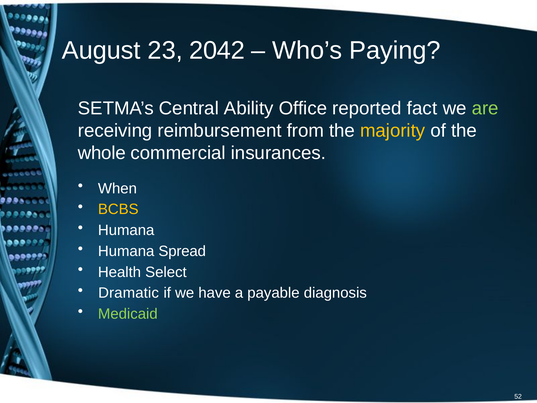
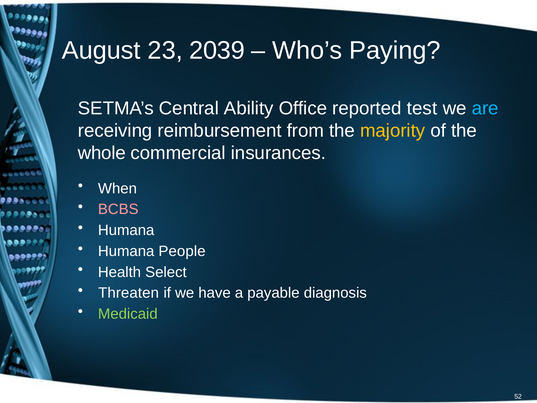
2042: 2042 -> 2039
fact: fact -> test
are colour: light green -> light blue
BCBS colour: yellow -> pink
Spread: Spread -> People
Dramatic: Dramatic -> Threaten
